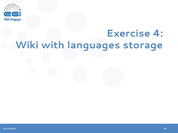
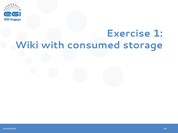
4: 4 -> 1
languages: languages -> consumed
